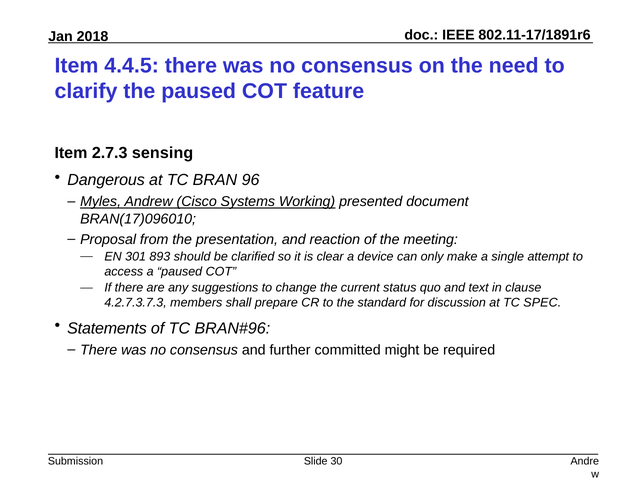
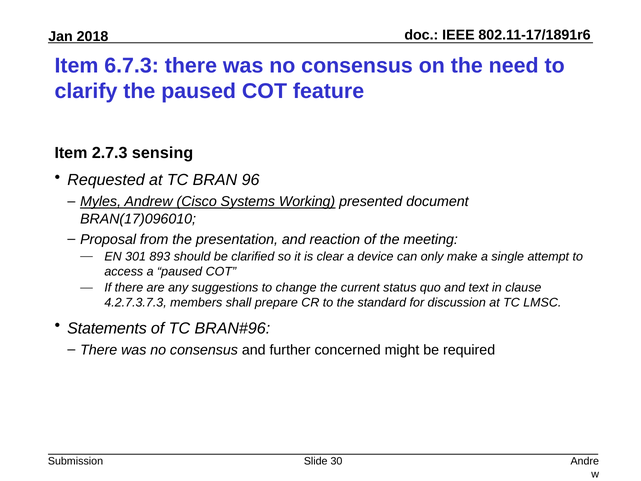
4.4.5: 4.4.5 -> 6.7.3
Dangerous: Dangerous -> Requested
SPEC: SPEC -> LMSC
committed: committed -> concerned
